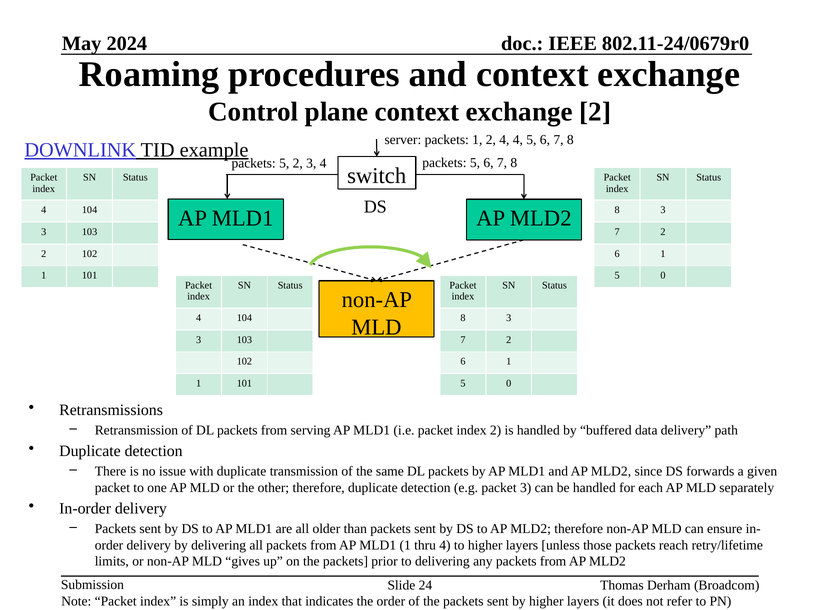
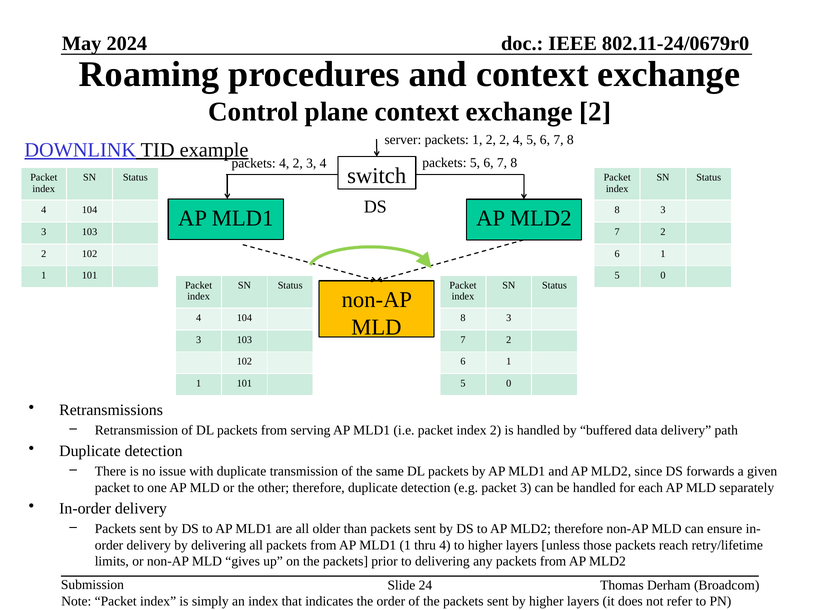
2 4: 4 -> 2
5 at (284, 163): 5 -> 4
